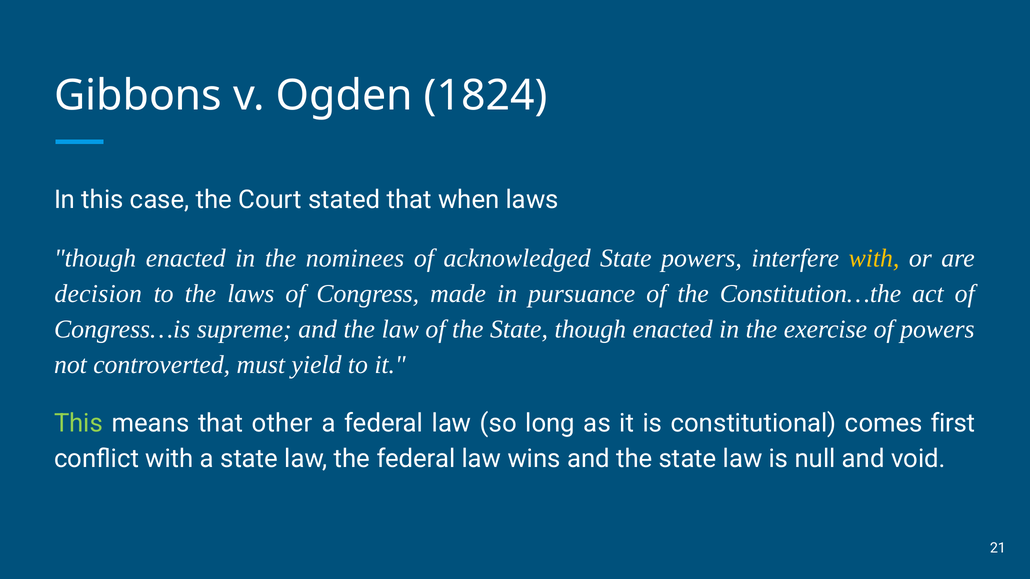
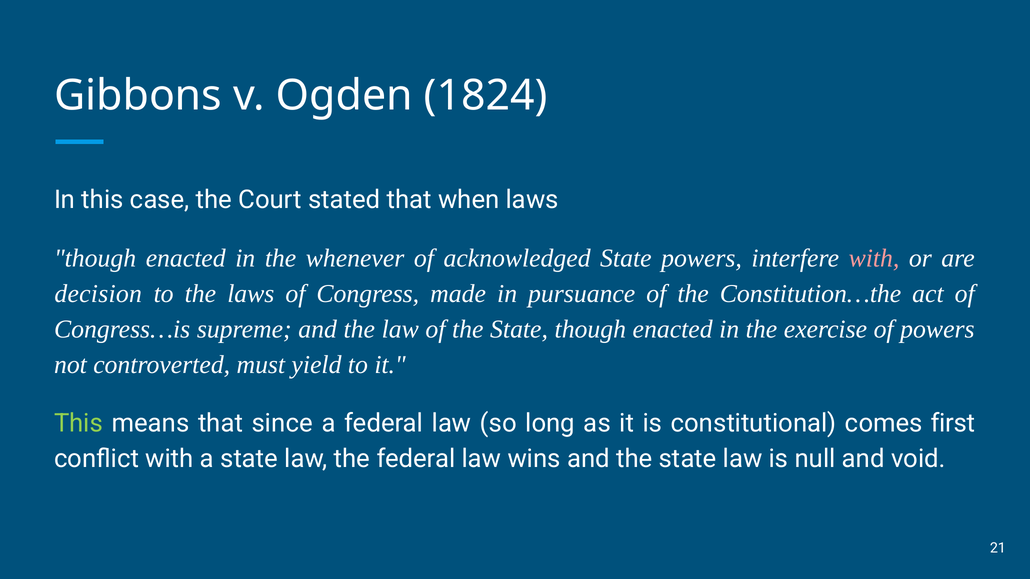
nominees: nominees -> whenever
with at (874, 258) colour: yellow -> pink
other: other -> since
